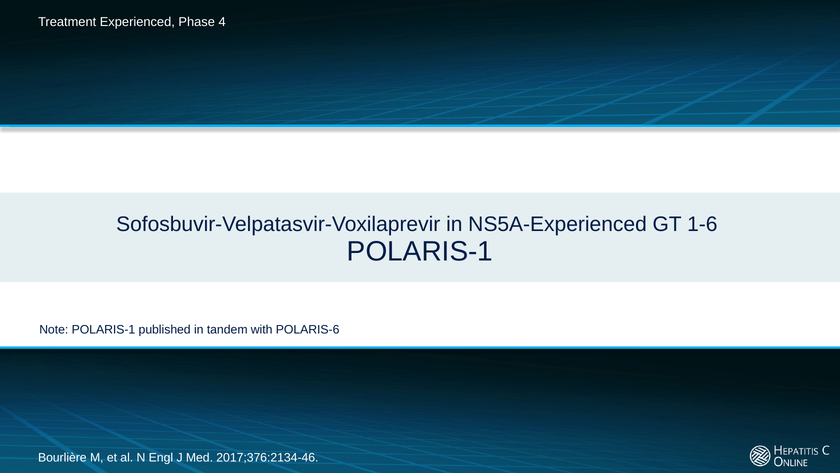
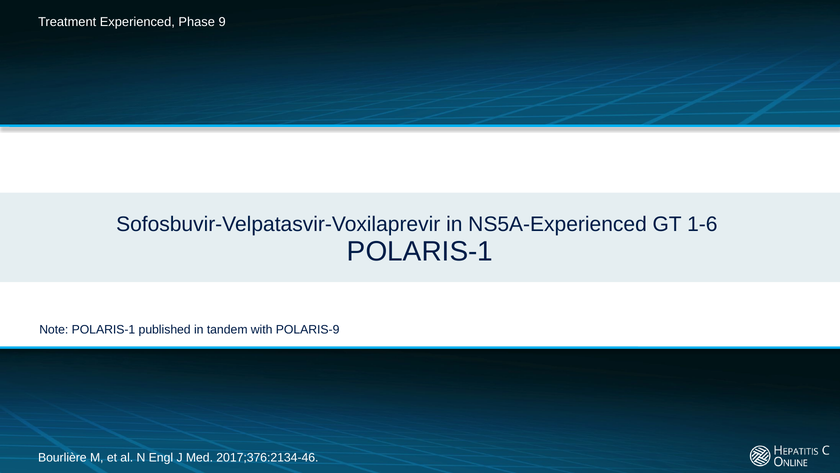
4: 4 -> 9
POLARIS-6: POLARIS-6 -> POLARIS-9
